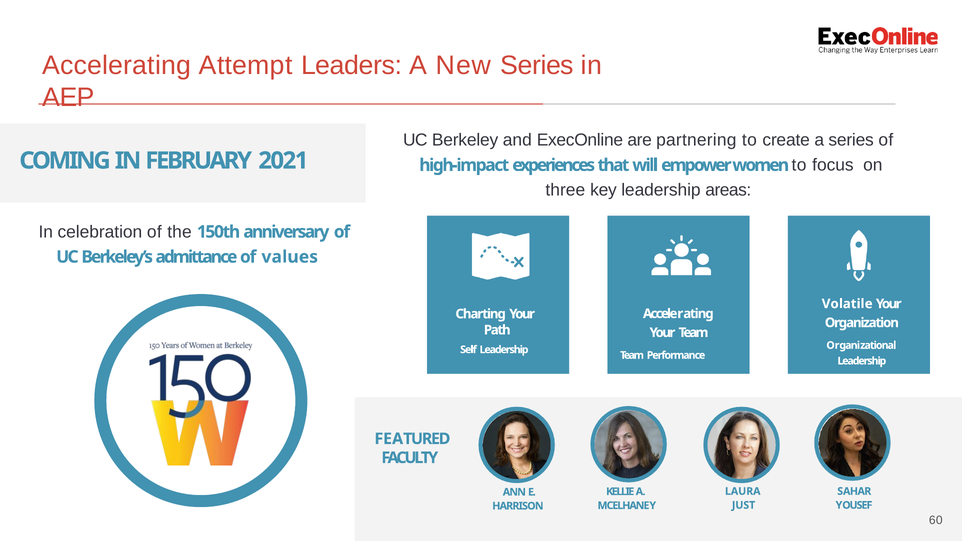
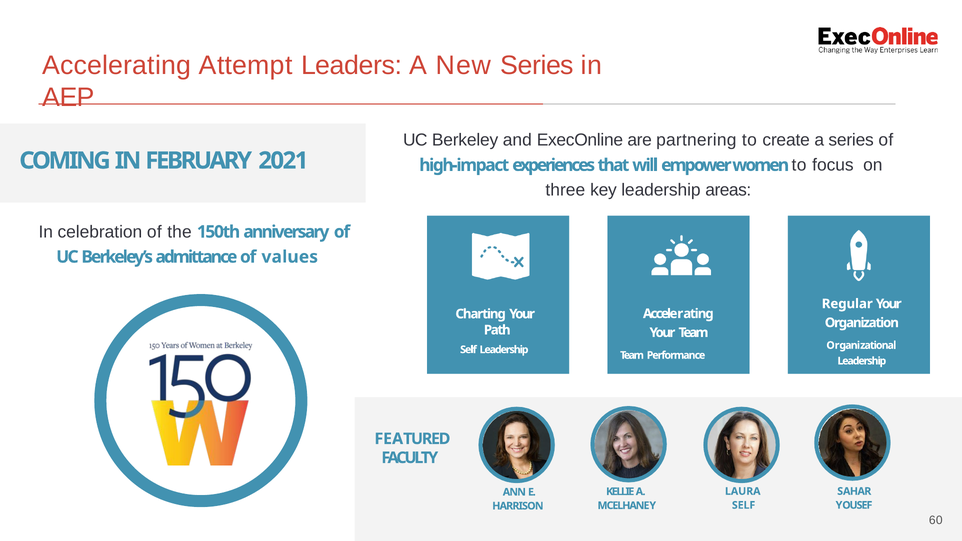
Volatile: Volatile -> Regular
JUST at (744, 505): JUST -> SELF
